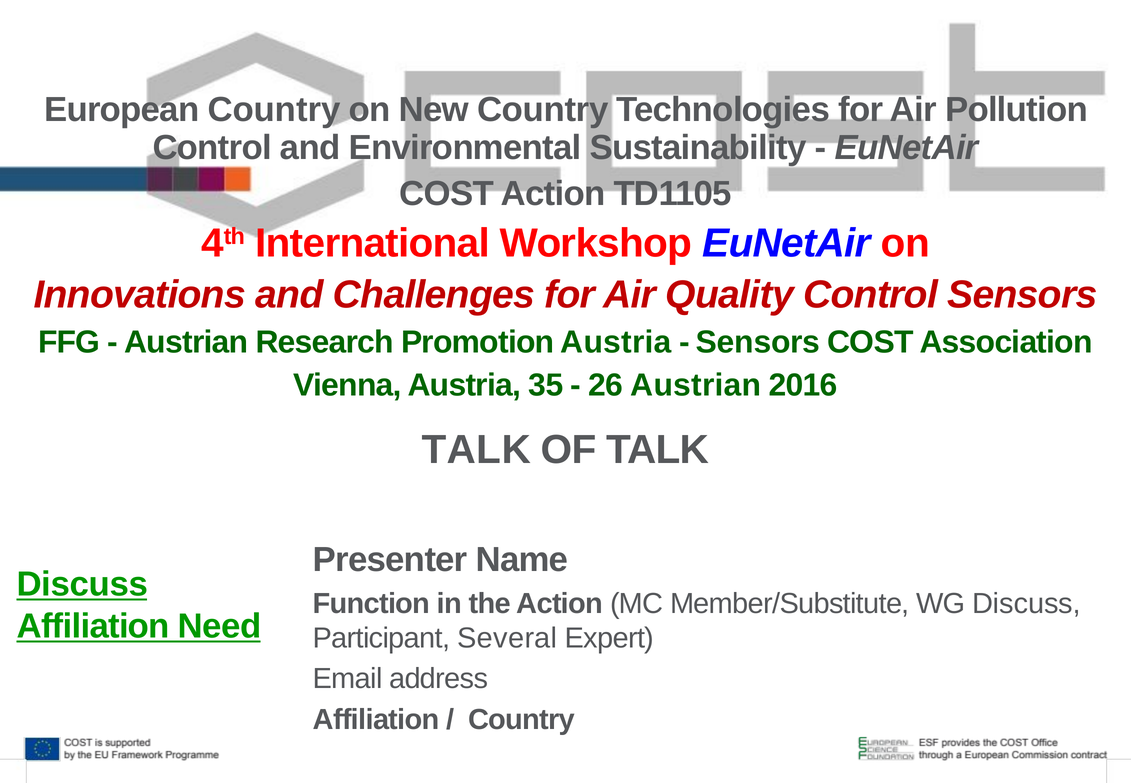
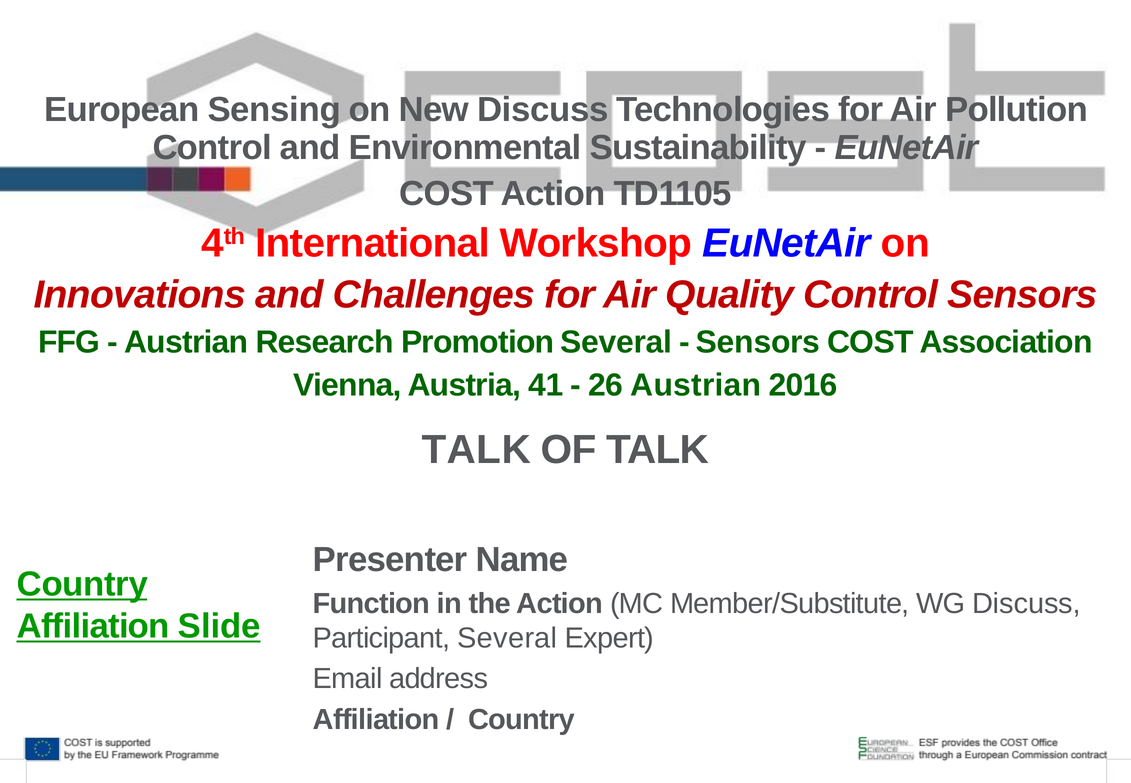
European Country: Country -> Sensing
New Country: Country -> Discuss
Promotion Austria: Austria -> Several
35: 35 -> 41
Discuss at (82, 584): Discuss -> Country
Need: Need -> Slide
